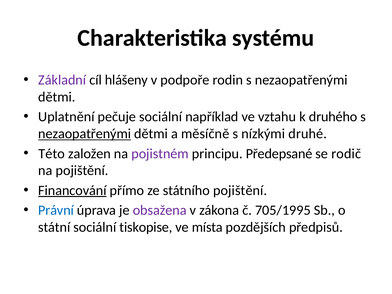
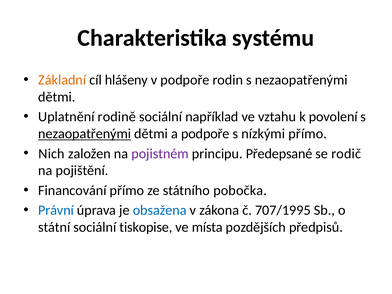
Základní colour: purple -> orange
pečuje: pečuje -> rodině
druhého: druhého -> povolení
a měsíčně: měsíčně -> podpoře
nízkými druhé: druhé -> přímo
Této: Této -> Nich
Financování underline: present -> none
státního pojištění: pojištění -> pobočka
obsažena colour: purple -> blue
705/1995: 705/1995 -> 707/1995
